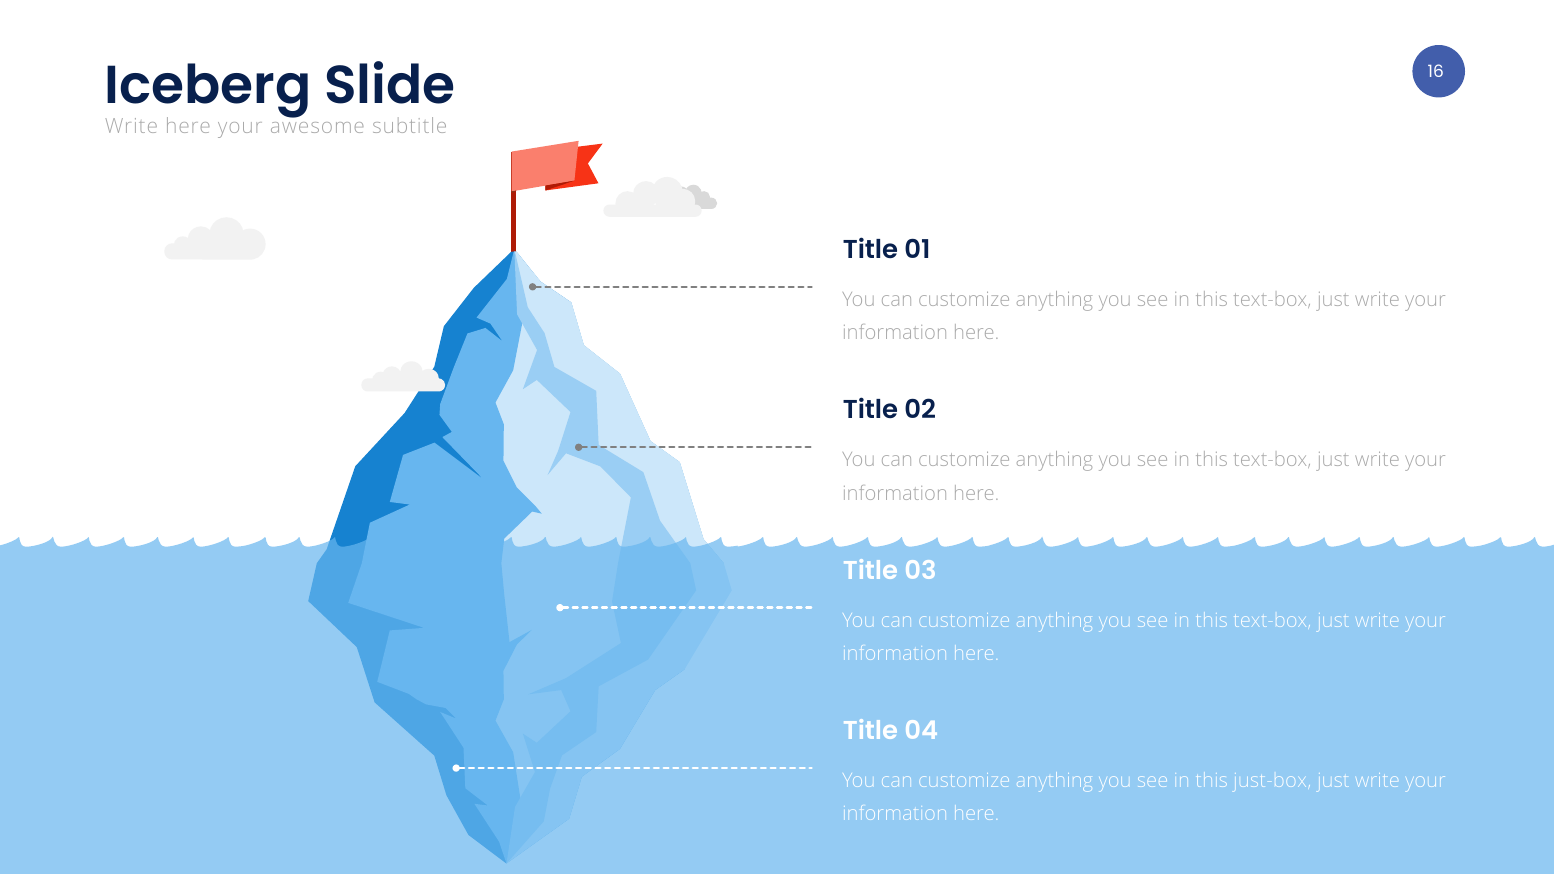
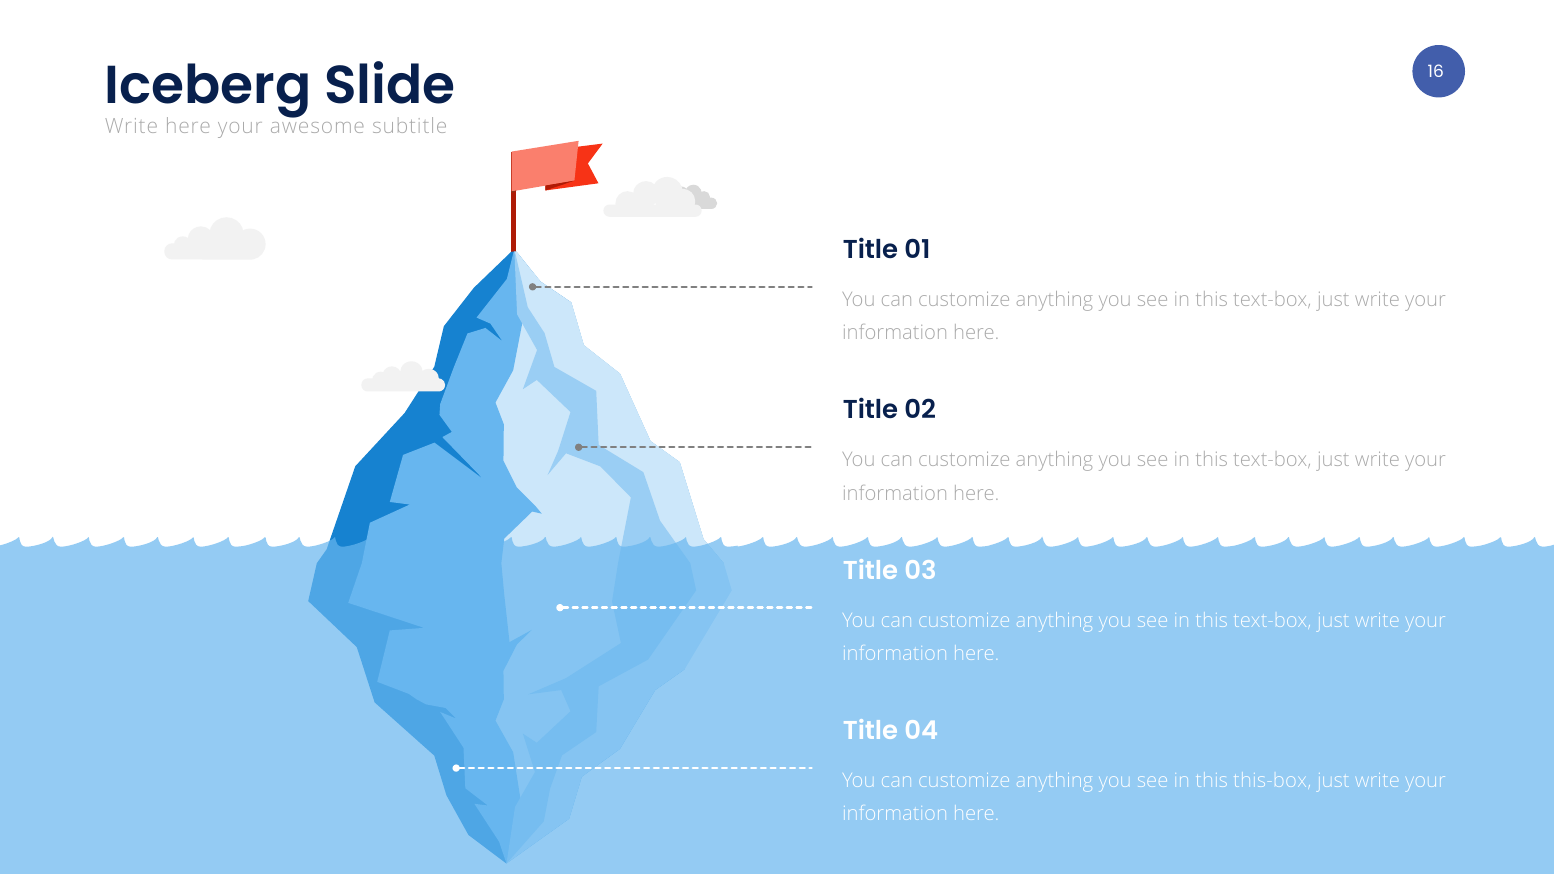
just-box: just-box -> this-box
